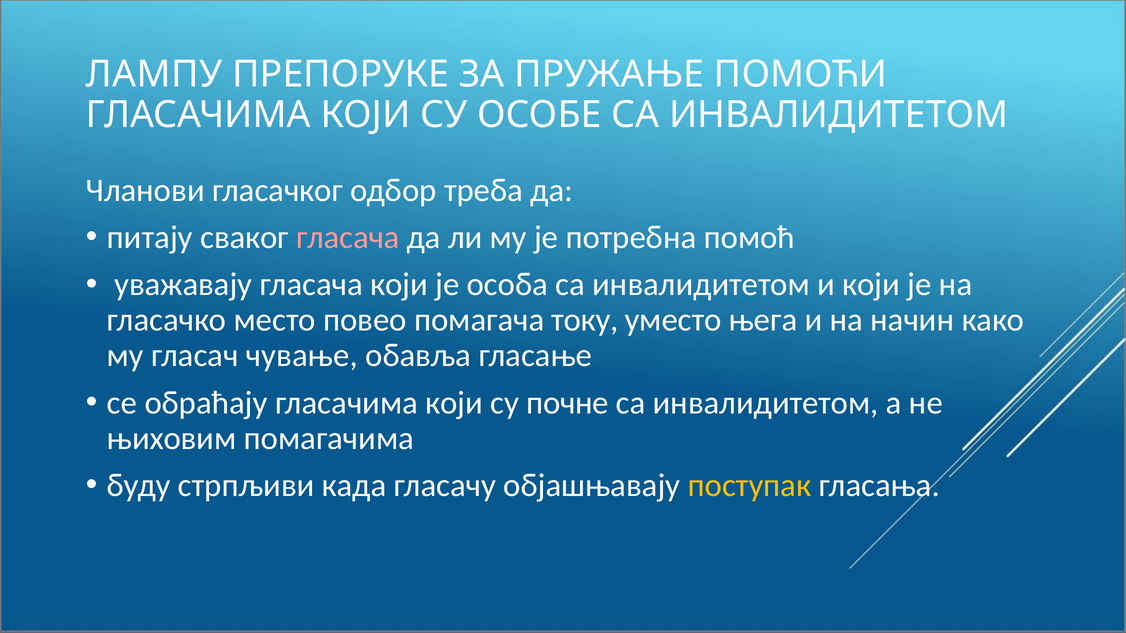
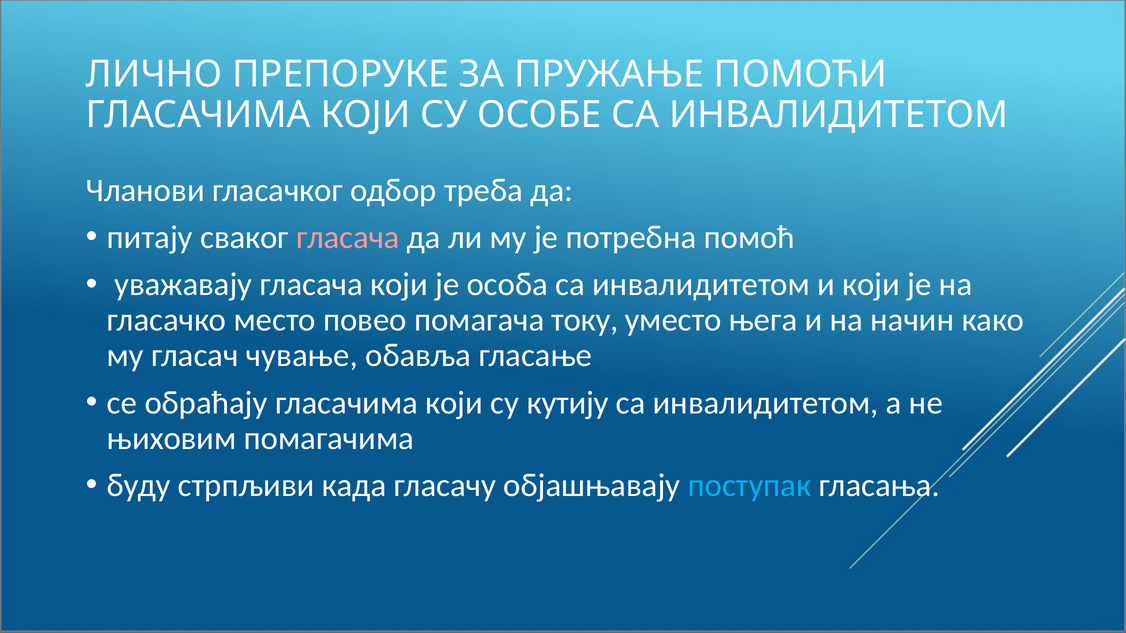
ЛАМПУ: ЛАМПУ -> ЛИЧНО
почне: почне -> кутију
поступак colour: yellow -> light blue
